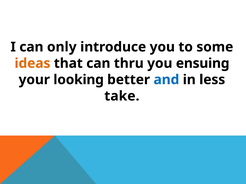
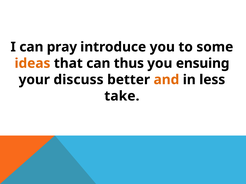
only: only -> pray
thru: thru -> thus
looking: looking -> discuss
and colour: blue -> orange
